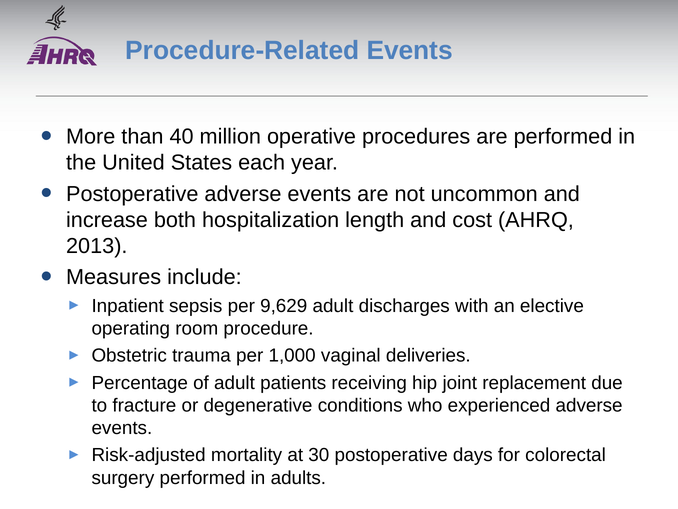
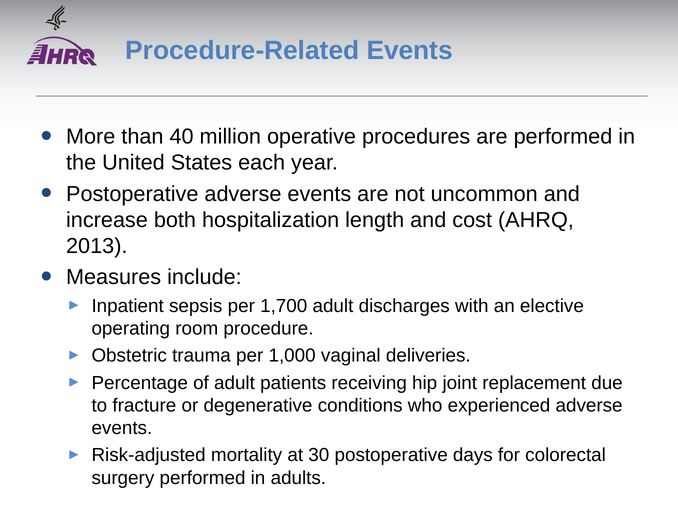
9,629: 9,629 -> 1,700
